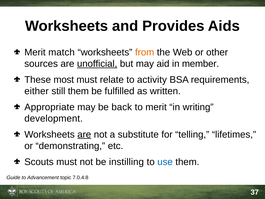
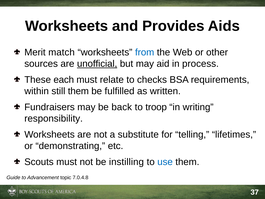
from colour: orange -> blue
member: member -> process
most: most -> each
activity: activity -> checks
either: either -> within
Appropriate: Appropriate -> Fundraisers
to merit: merit -> troop
development: development -> responsibility
are at (84, 134) underline: present -> none
